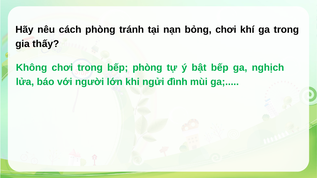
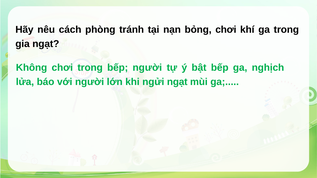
gia thấy: thấy -> ngạt
bếp phòng: phòng -> người
ngửi đình: đình -> ngạt
